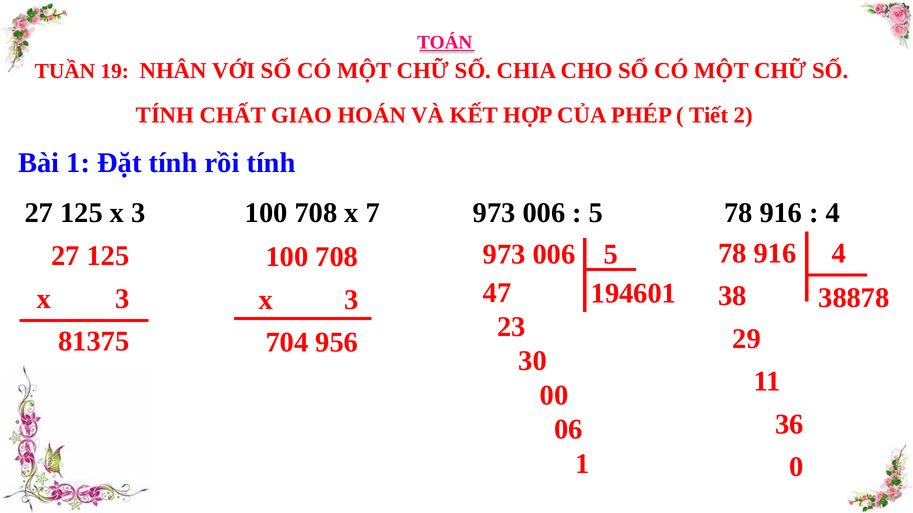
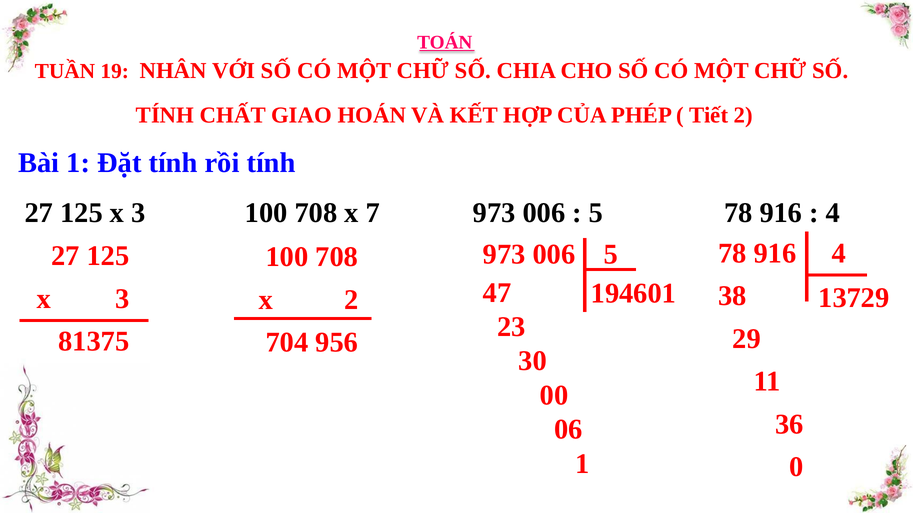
38878: 38878 -> 13729
3 at (351, 300): 3 -> 2
